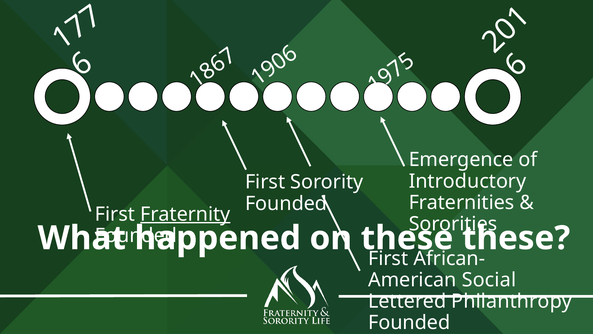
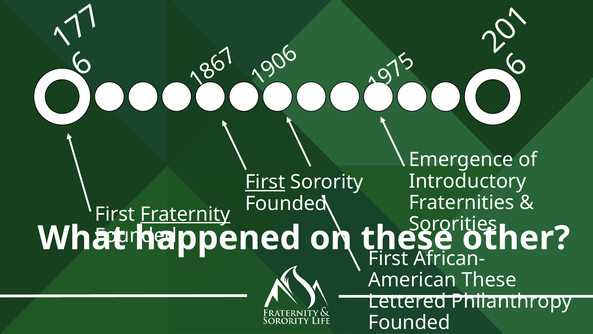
First at (265, 182) underline: none -> present
these at (516, 238): these -> other
Social at (489, 280): Social -> These
